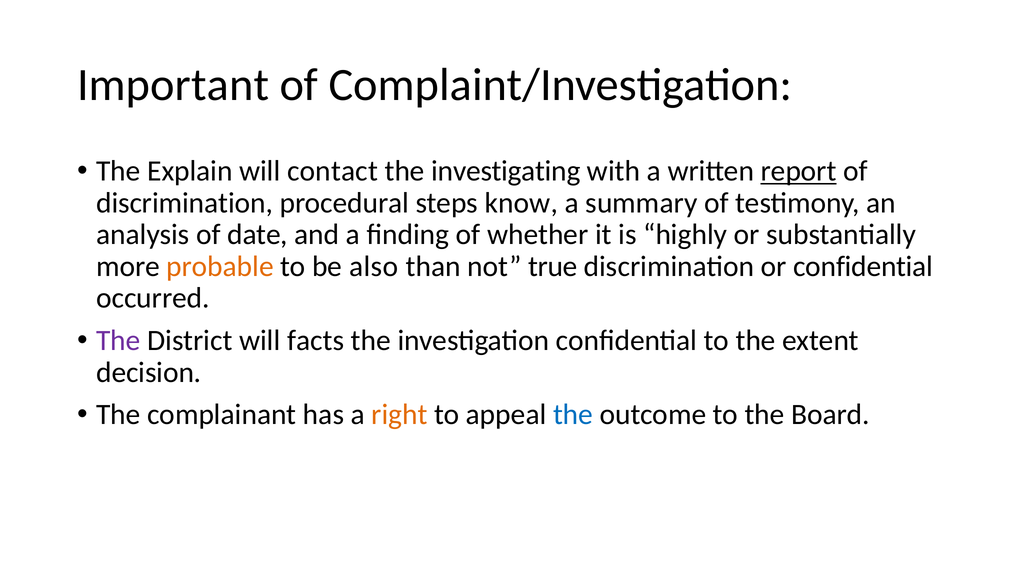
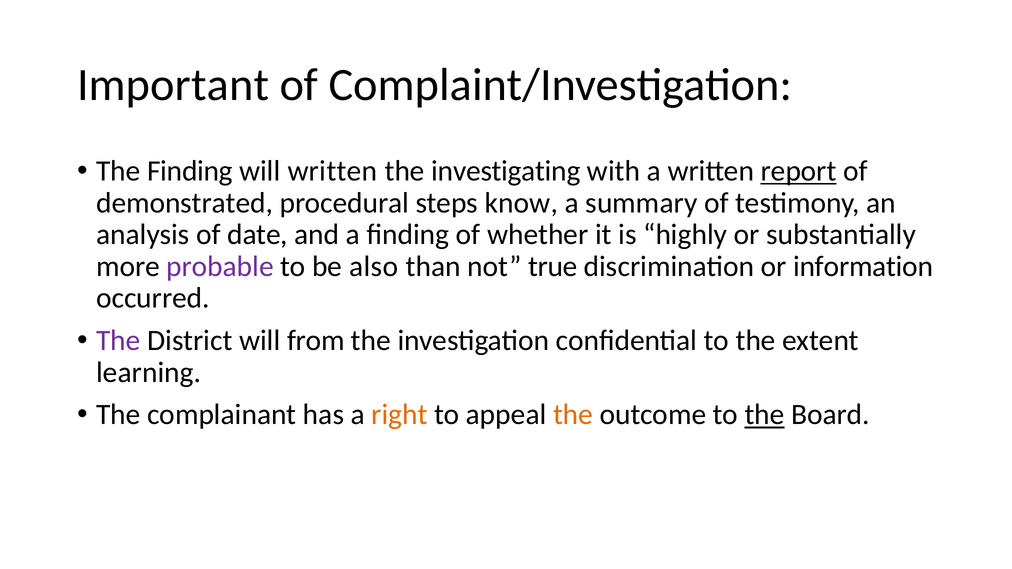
The Explain: Explain -> Finding
will contact: contact -> written
discrimination at (185, 203): discrimination -> demonstrated
probable colour: orange -> purple
or confidential: confidential -> information
facts: facts -> from
decision: decision -> learning
the at (573, 415) colour: blue -> orange
the at (765, 415) underline: none -> present
